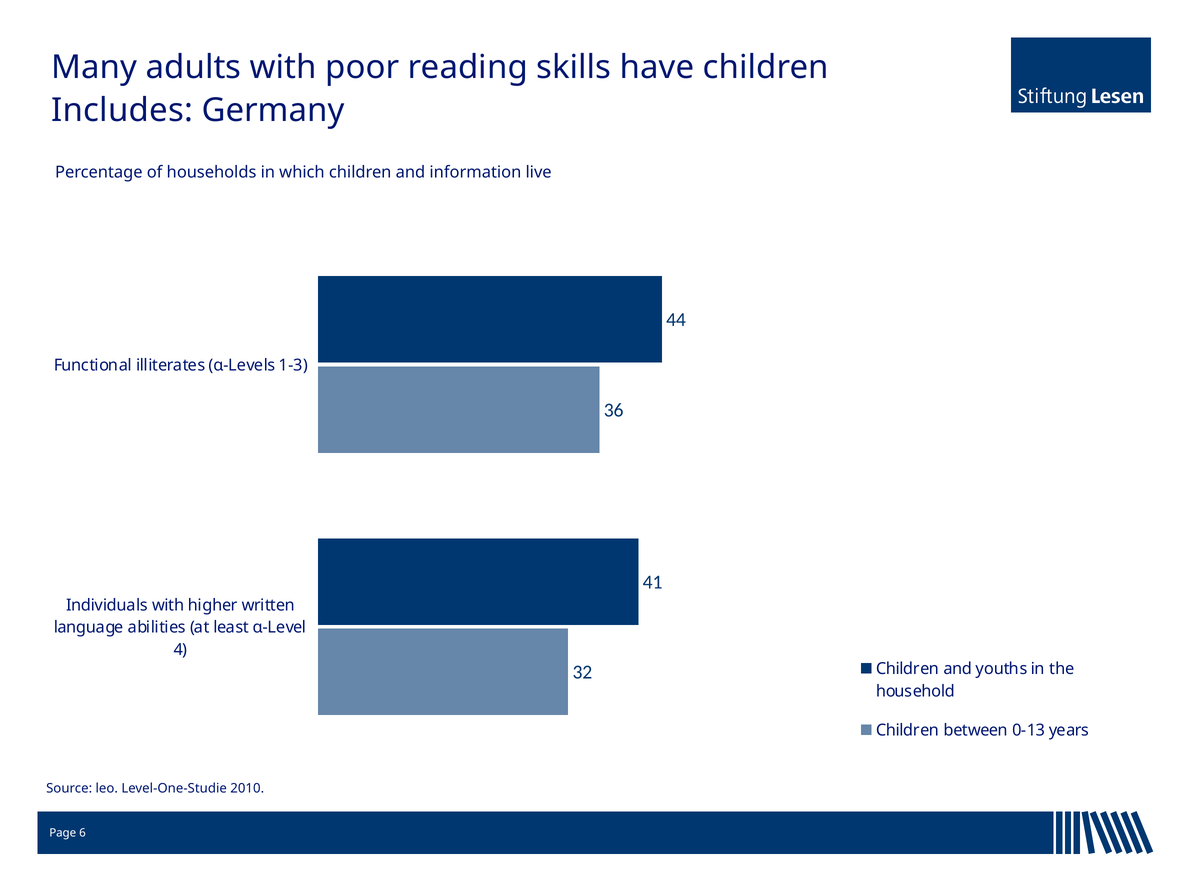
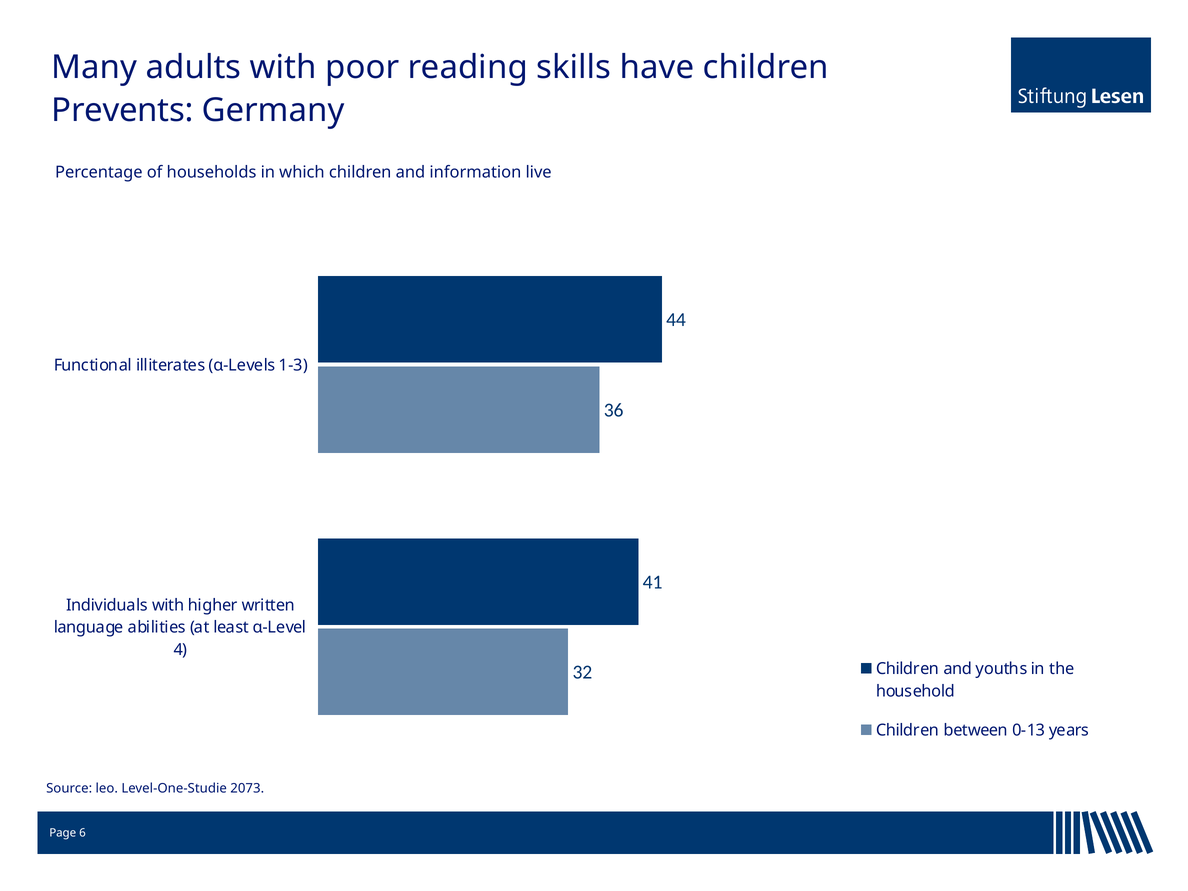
Includes: Includes -> Prevents
2010: 2010 -> 2073
